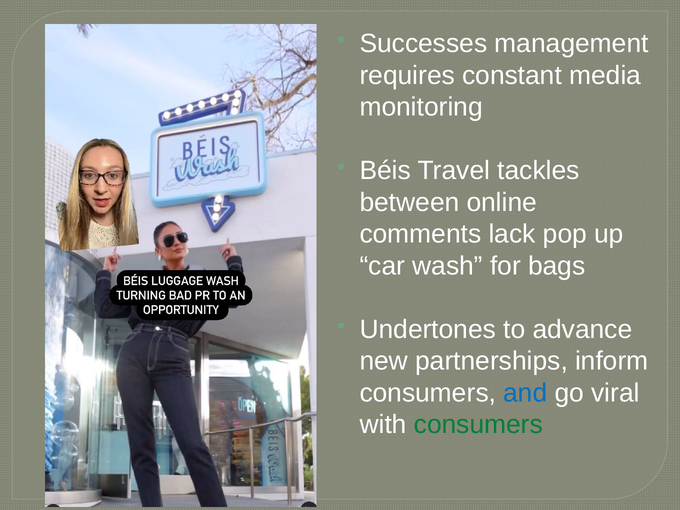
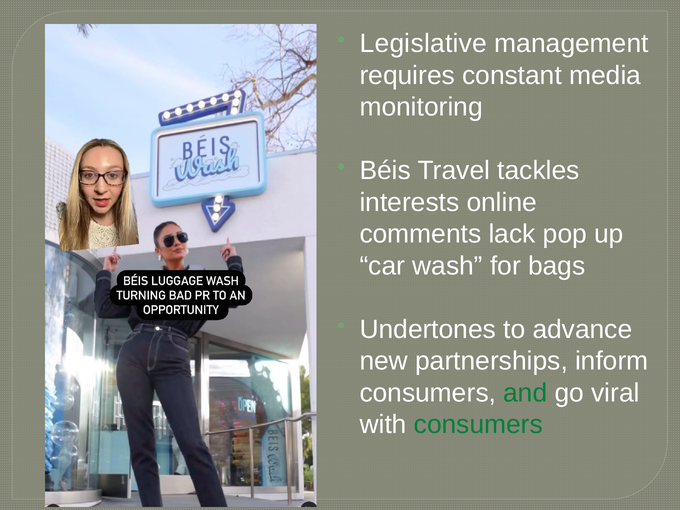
Successes: Successes -> Legislative
between: between -> interests
and colour: blue -> green
